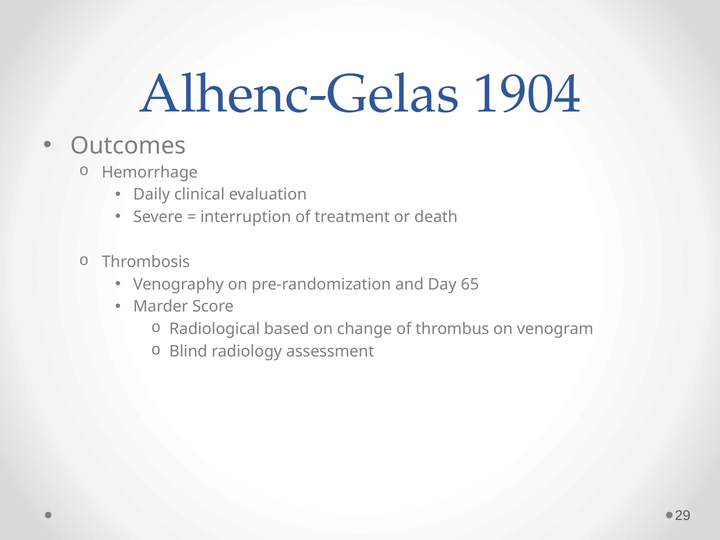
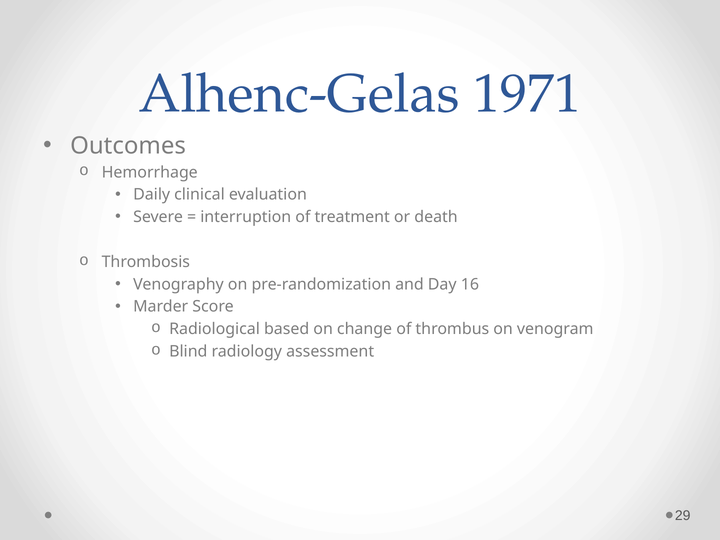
1904: 1904 -> 1971
65: 65 -> 16
